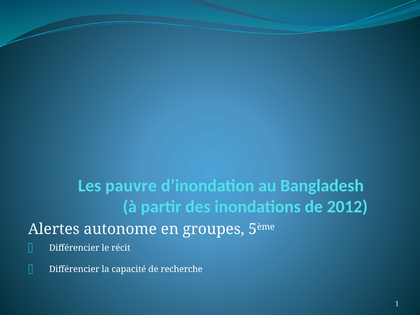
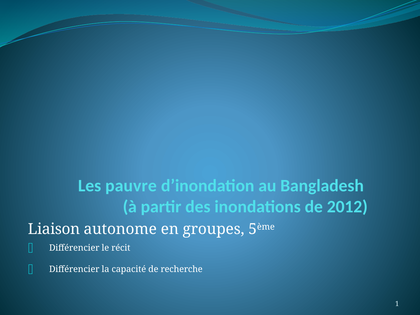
Alertes: Alertes -> Liaison
